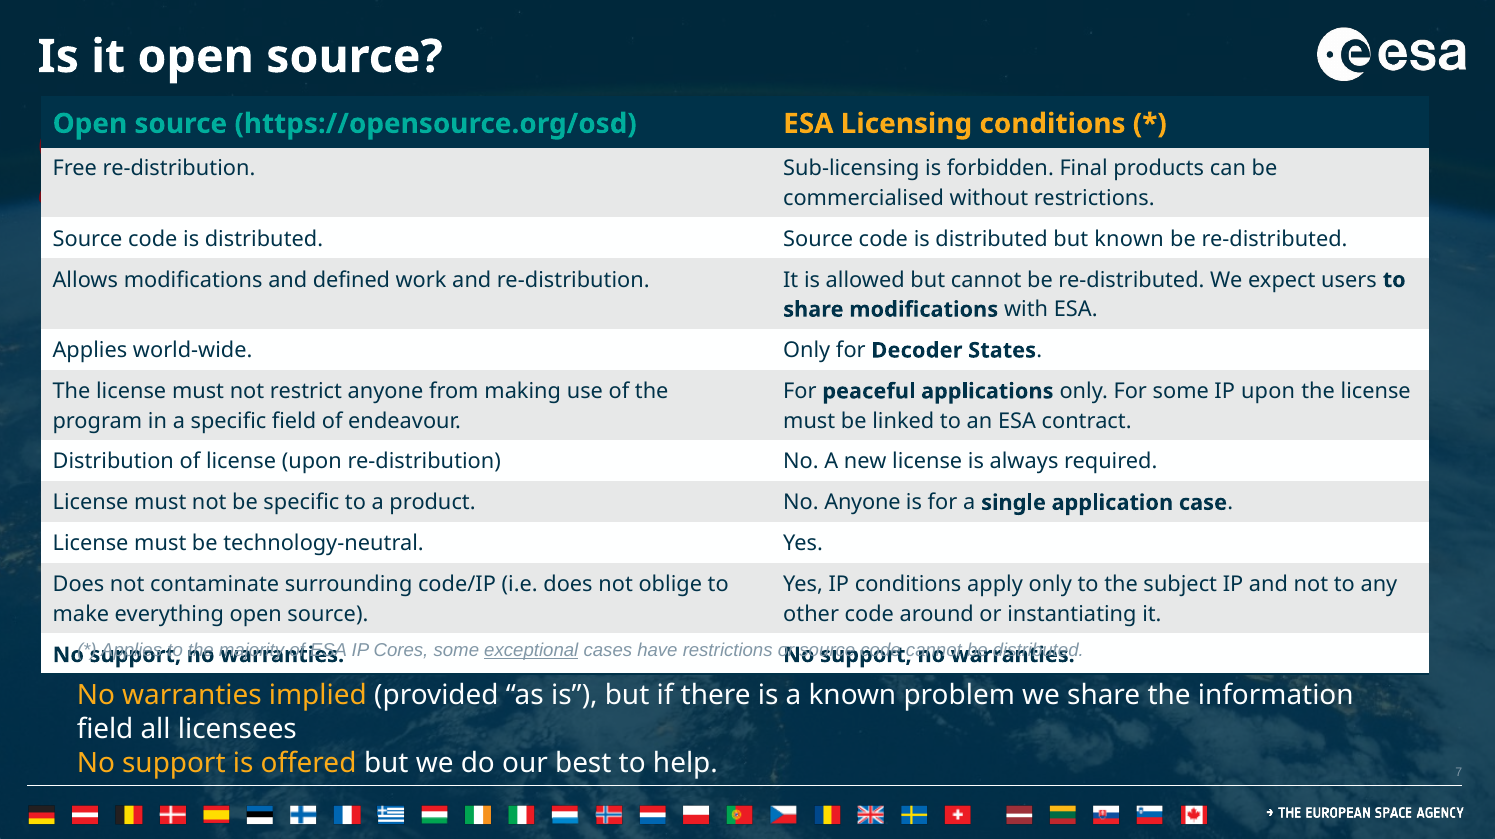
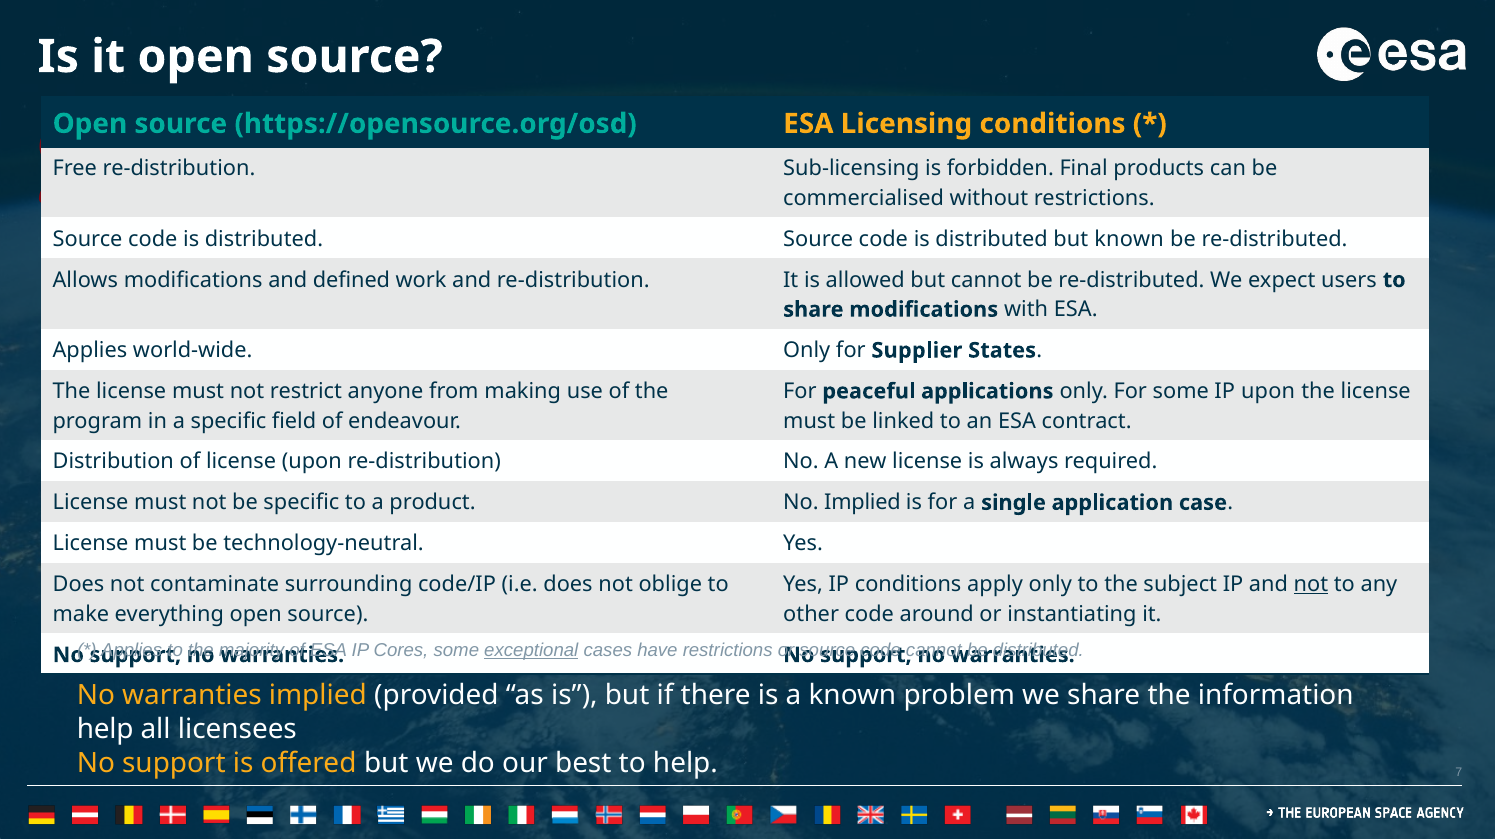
Decoder: Decoder -> Supplier
No Anyone: Anyone -> Implied
not at (1311, 584) underline: none -> present
field at (105, 729): field -> help
